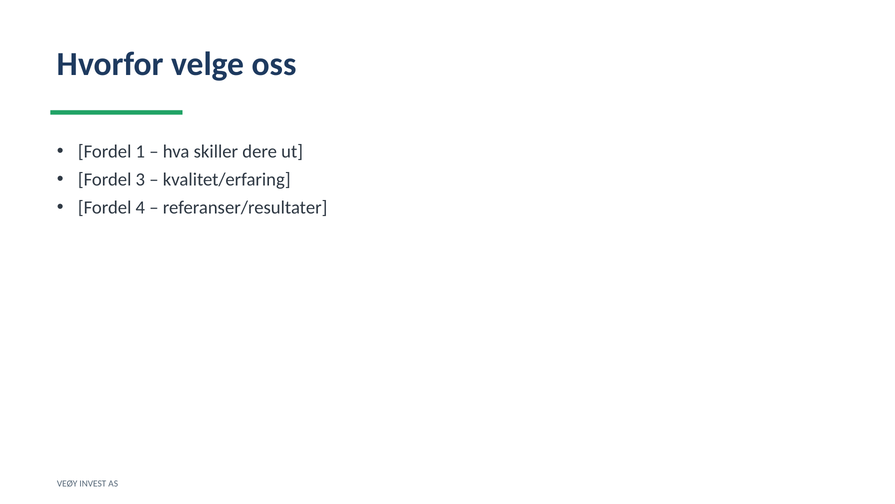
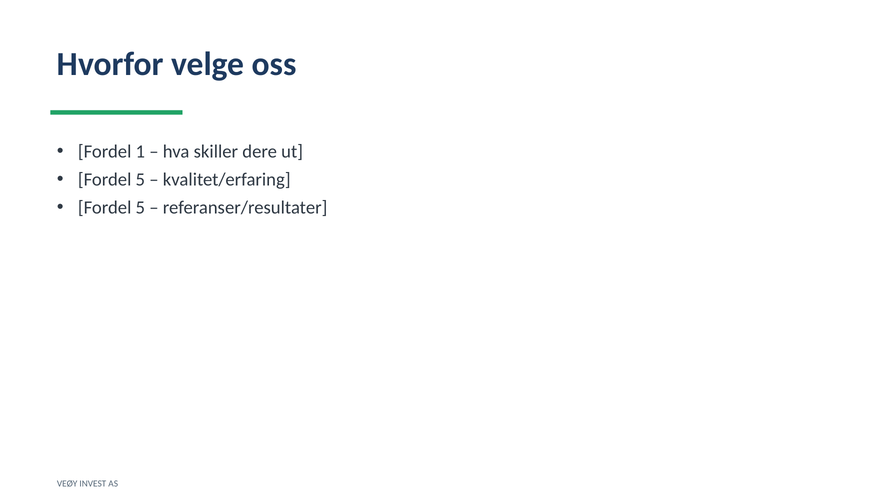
3 at (140, 180): 3 -> 5
4 at (140, 208): 4 -> 5
